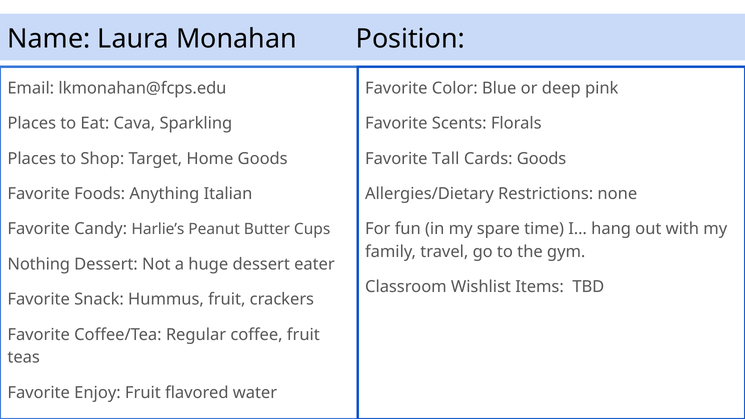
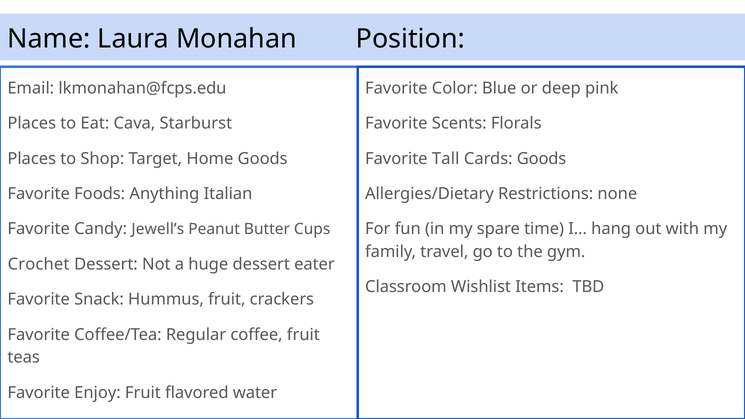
Sparkling: Sparkling -> Starburst
Harlie’s: Harlie’s -> Jewell’s
Nothing: Nothing -> Crochet
